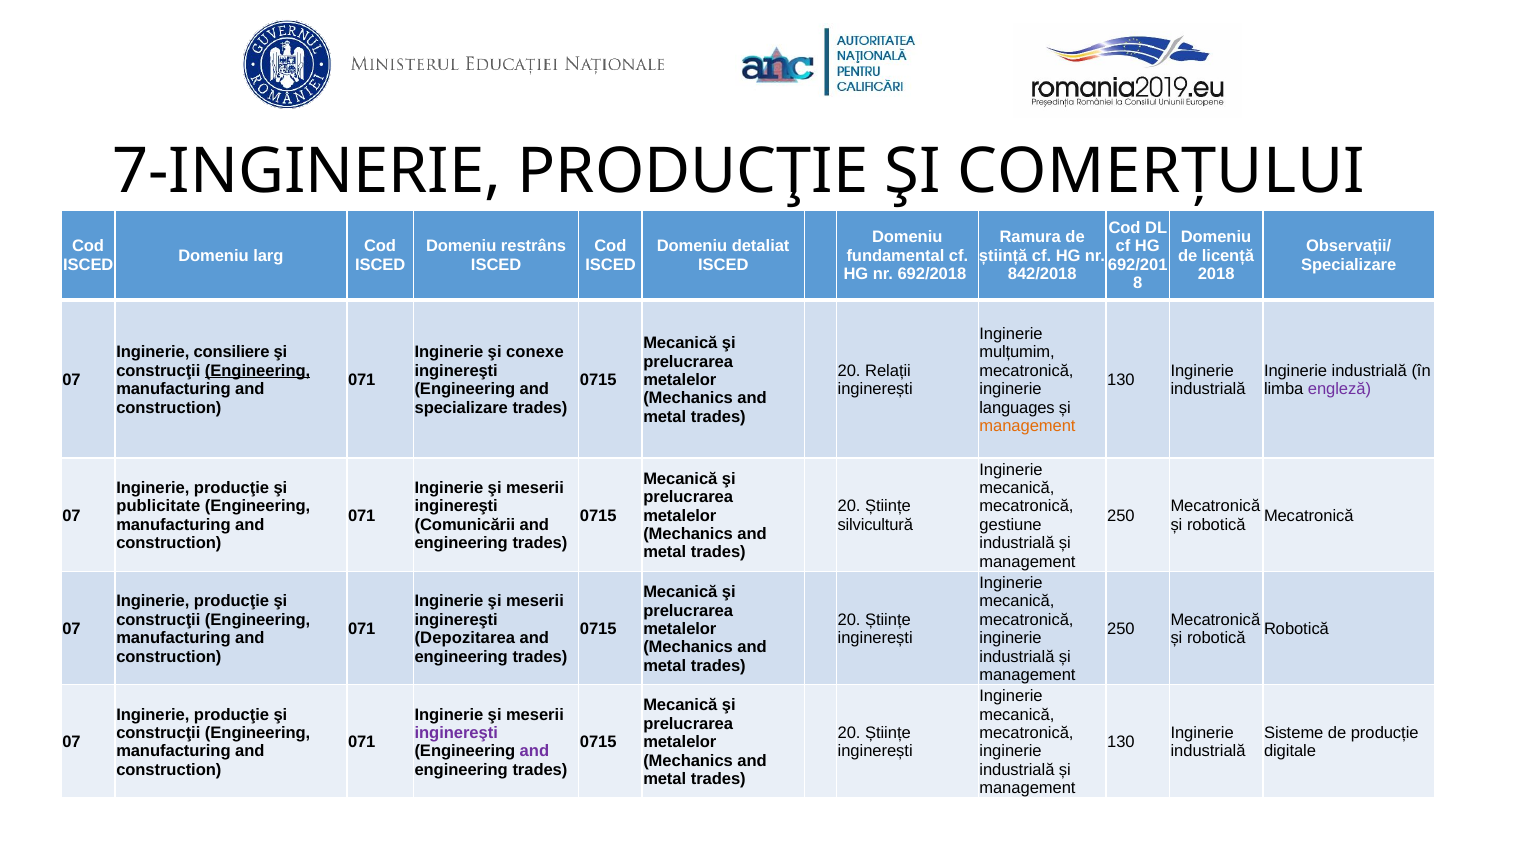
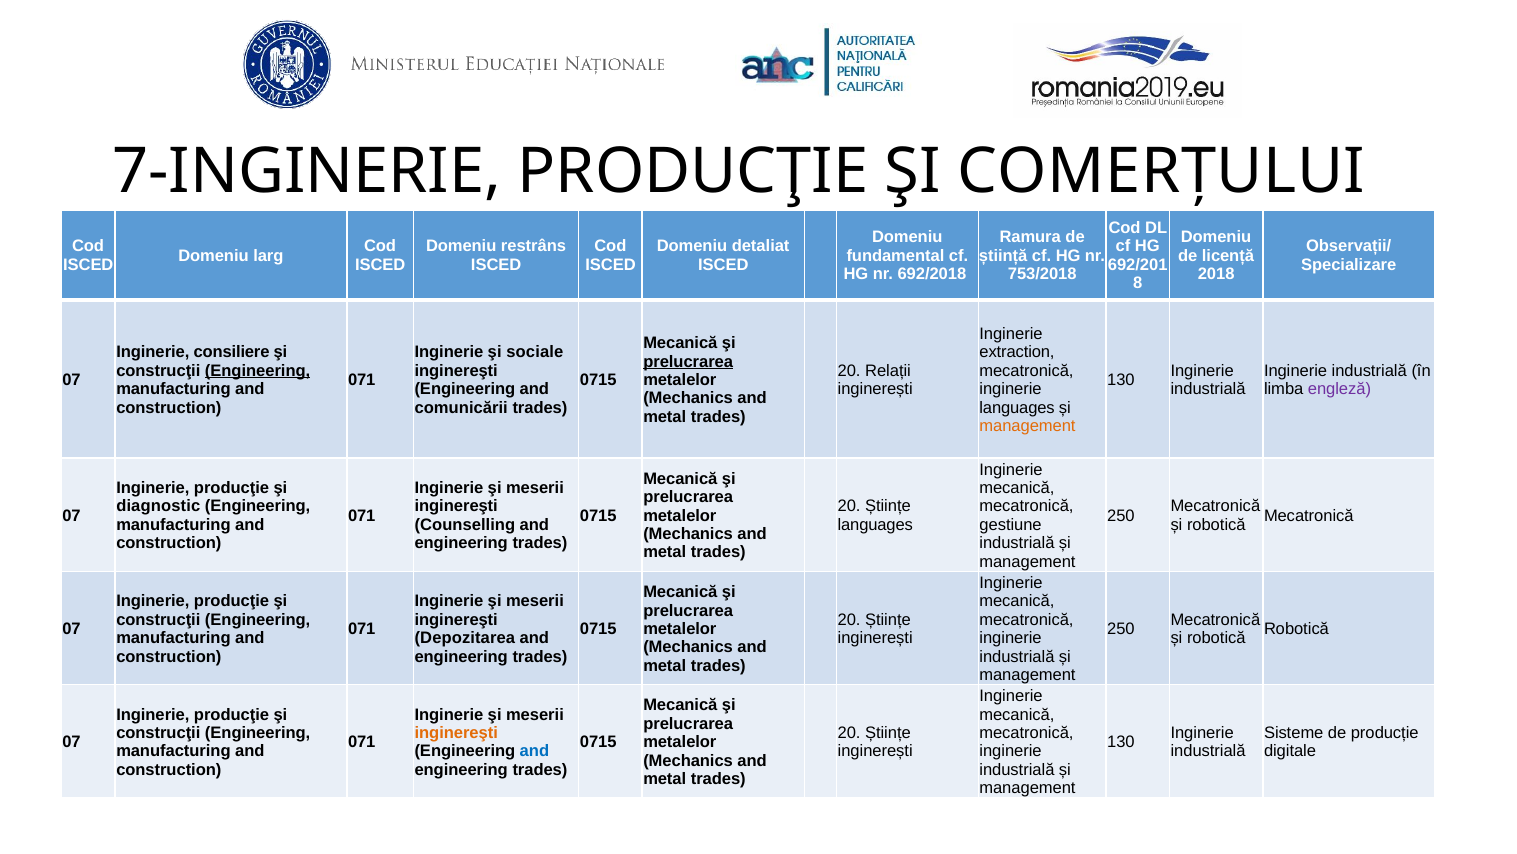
842/2018: 842/2018 -> 753/2018
conexe: conexe -> sociale
mulțumim: mulțumim -> extraction
prelucrarea at (688, 361) underline: none -> present
specializare at (461, 407): specializare -> comunicării
publicitate: publicitate -> diagnostic
Comunicării: Comunicării -> Counselling
silvicultură at (875, 524): silvicultură -> languages
inginereşti at (456, 732) colour: purple -> orange
and at (534, 751) colour: purple -> blue
